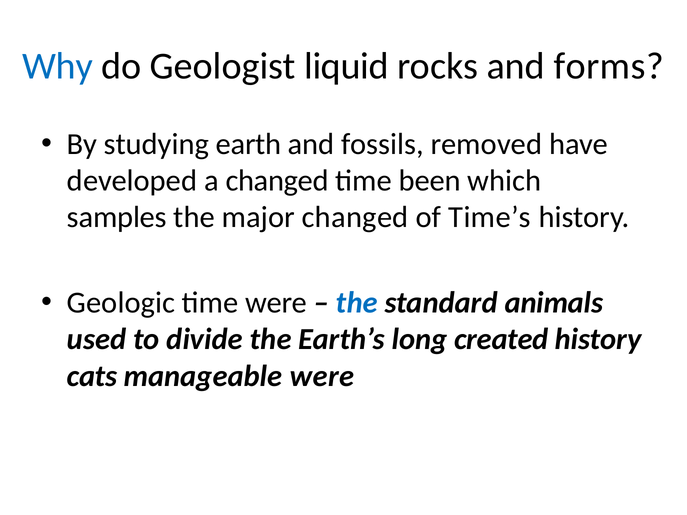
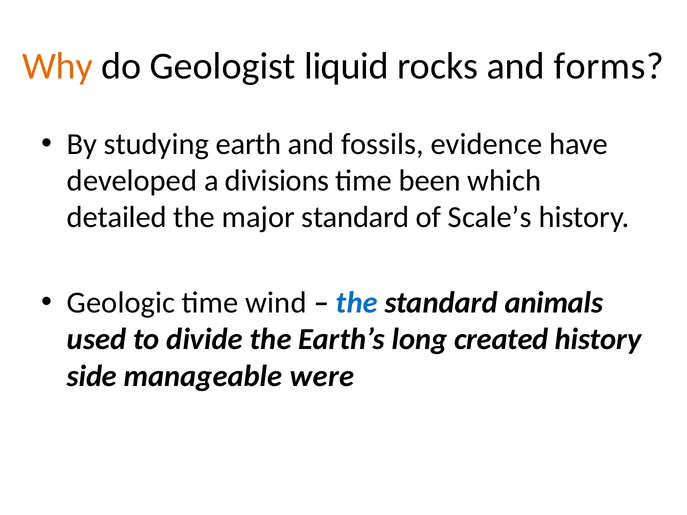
Why colour: blue -> orange
removed: removed -> evidence
a changed: changed -> divisions
samples: samples -> detailed
major changed: changed -> standard
Time’s: Time’s -> Scale’s
time were: were -> wind
cats: cats -> side
